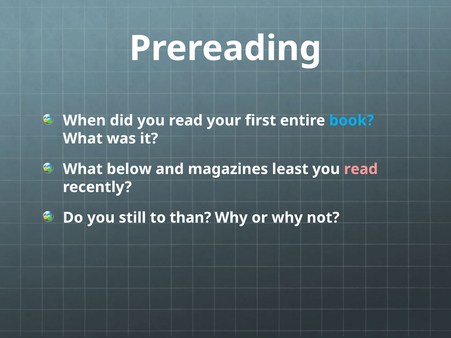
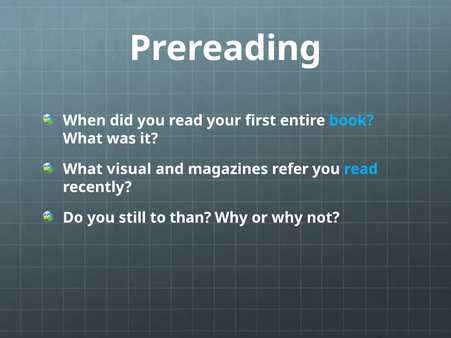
below: below -> visual
least: least -> refer
read at (361, 169) colour: pink -> light blue
